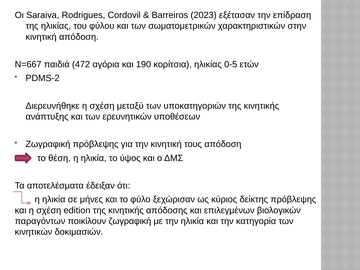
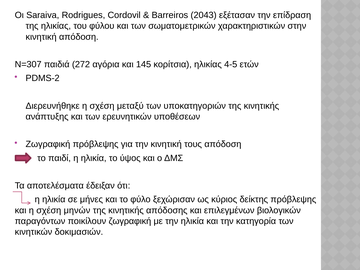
2023: 2023 -> 2043
Ν=667: Ν=667 -> Ν=307
472: 472 -> 272
190: 190 -> 145
0-5: 0-5 -> 4-5
θέση: θέση -> παιδί
edition: edition -> μηνών
